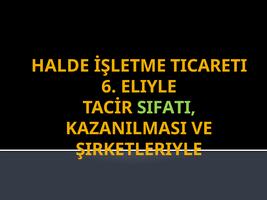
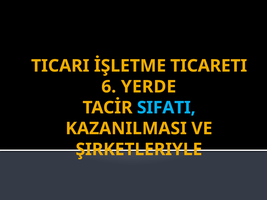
HALDE: HALDE -> TICARI
ELIYLE: ELIYLE -> YERDE
SIFATI colour: light green -> light blue
